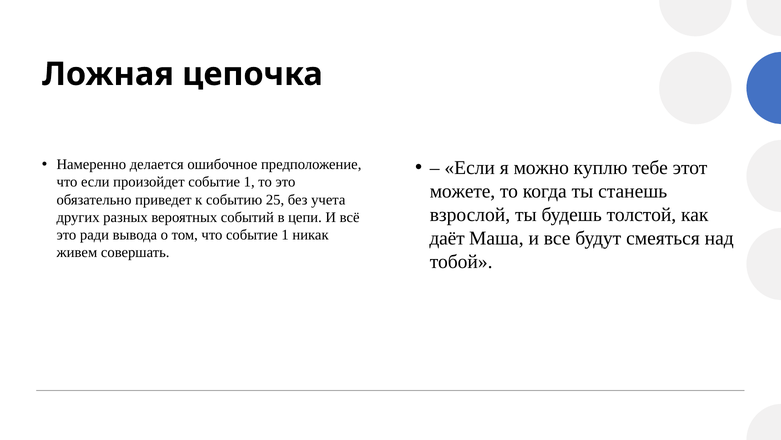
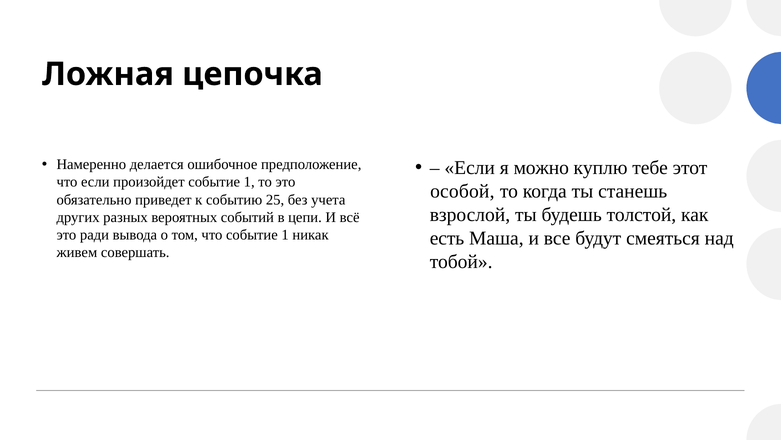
можете: можете -> особой
даёт: даёт -> есть
